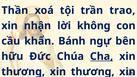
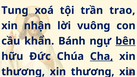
Thần: Thần -> Tung
không: không -> vuông
bên underline: none -> present
